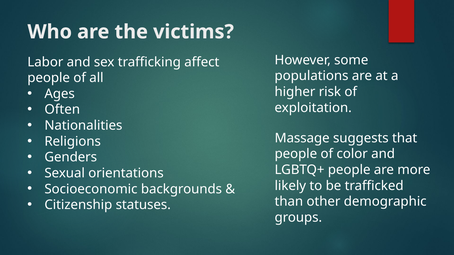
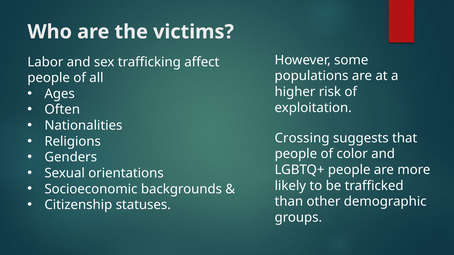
Massage: Massage -> Crossing
